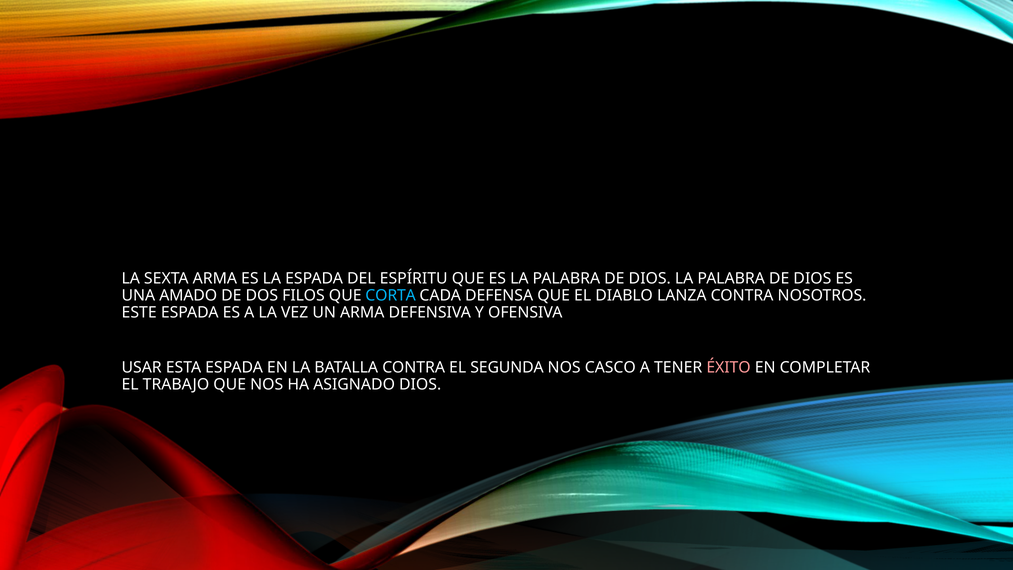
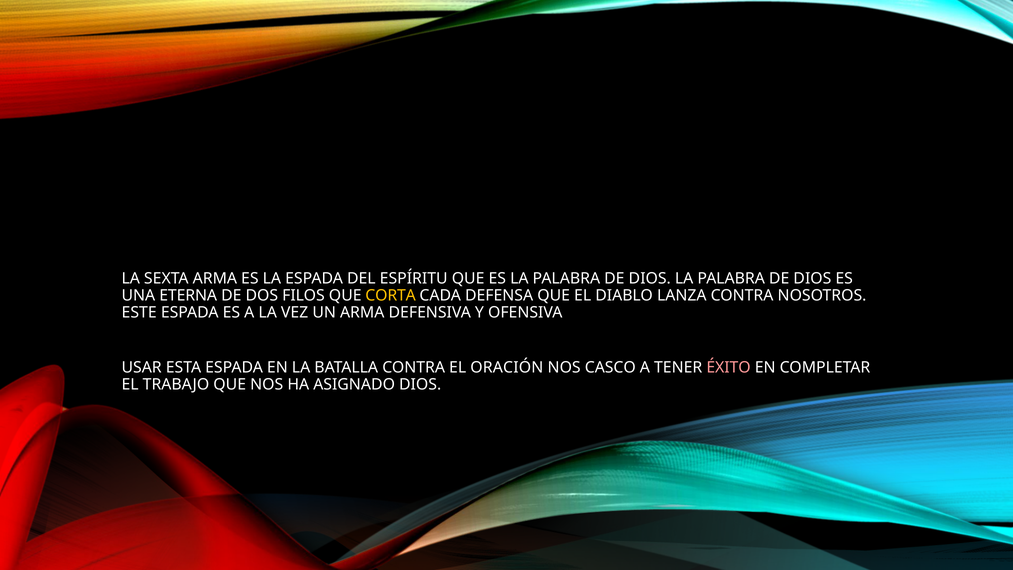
AMADO: AMADO -> ETERNA
CORTA colour: light blue -> yellow
SEGUNDA: SEGUNDA -> ORACIÓN
